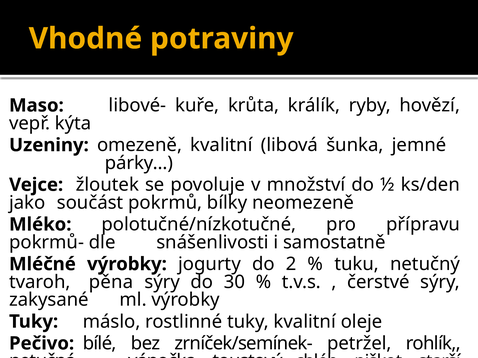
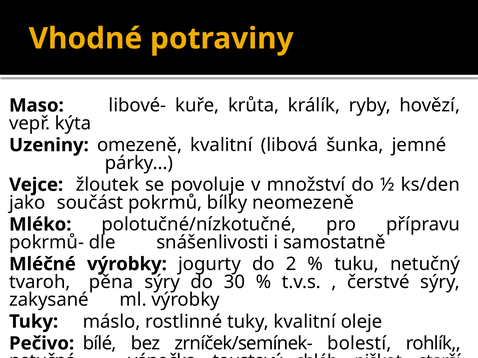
petržel: petržel -> bolestí
